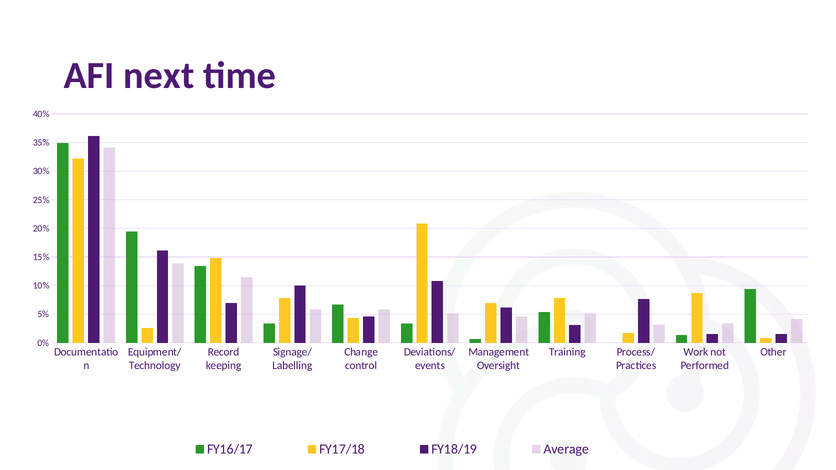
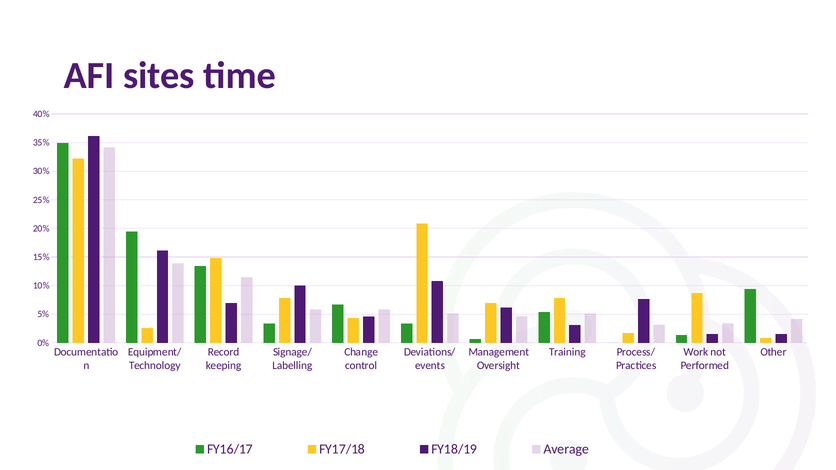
next: next -> sites
